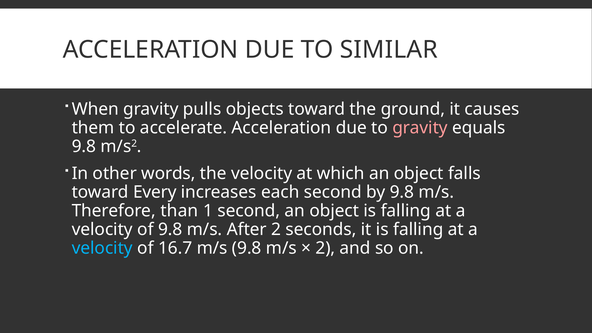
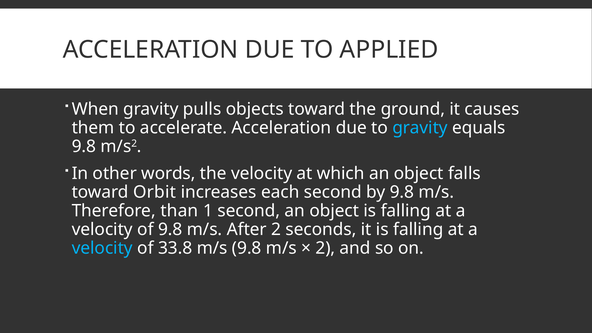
SIMILAR: SIMILAR -> APPLIED
gravity at (420, 128) colour: pink -> light blue
Every: Every -> Orbit
16.7: 16.7 -> 33.8
